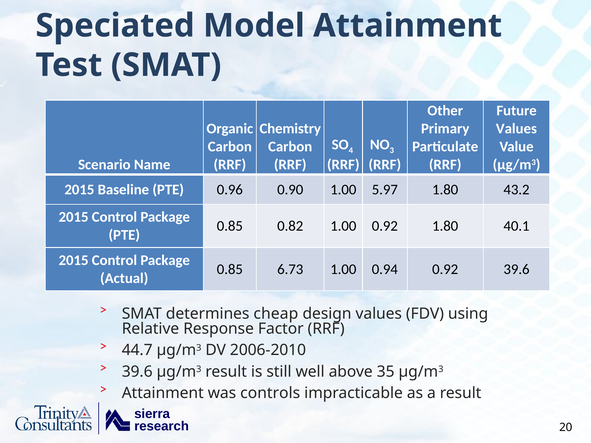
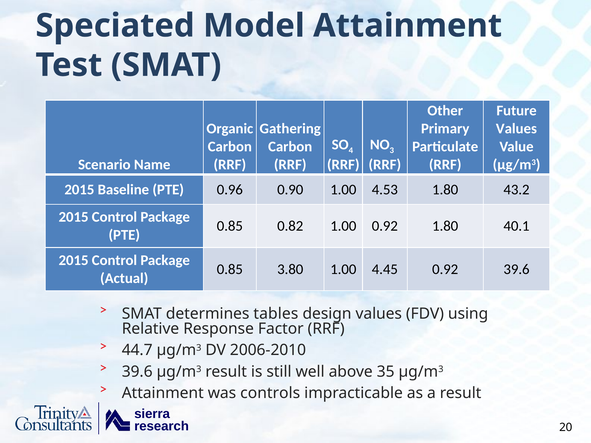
Chemistry: Chemistry -> Gathering
5.97: 5.97 -> 4.53
6.73: 6.73 -> 3.80
0.94: 0.94 -> 4.45
cheap: cheap -> tables
